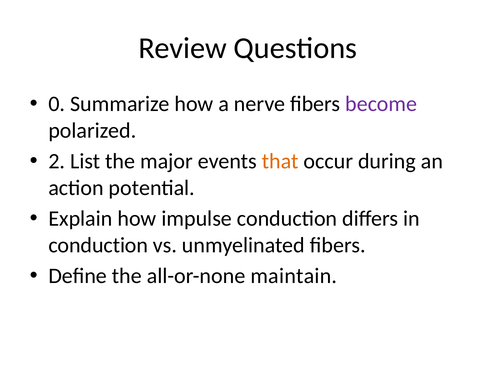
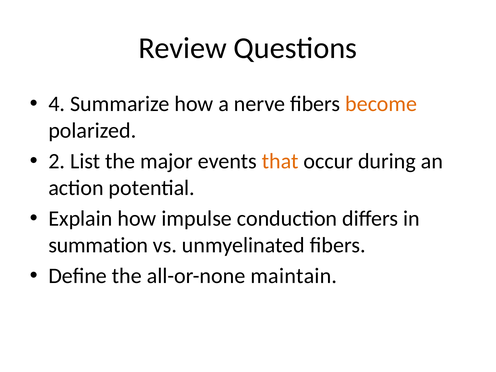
0: 0 -> 4
become colour: purple -> orange
conduction at (98, 245): conduction -> summation
